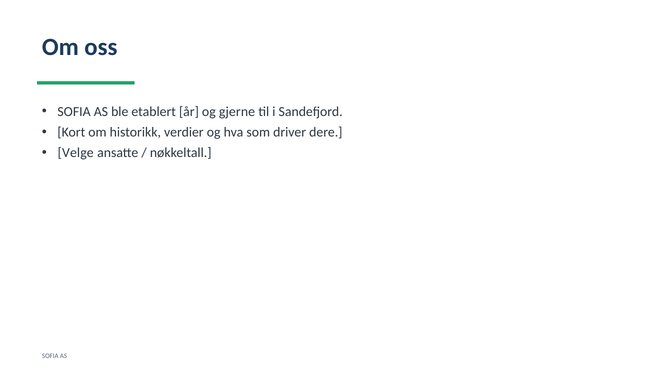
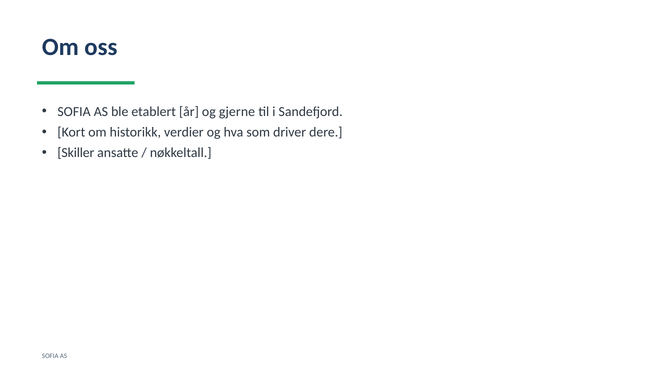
Velge: Velge -> Skiller
